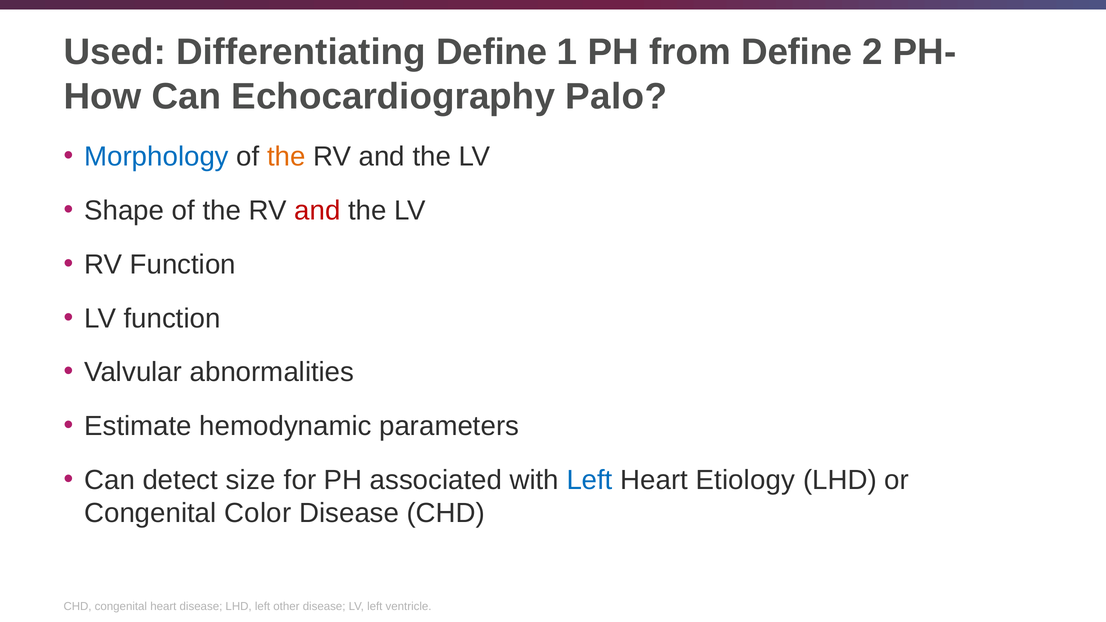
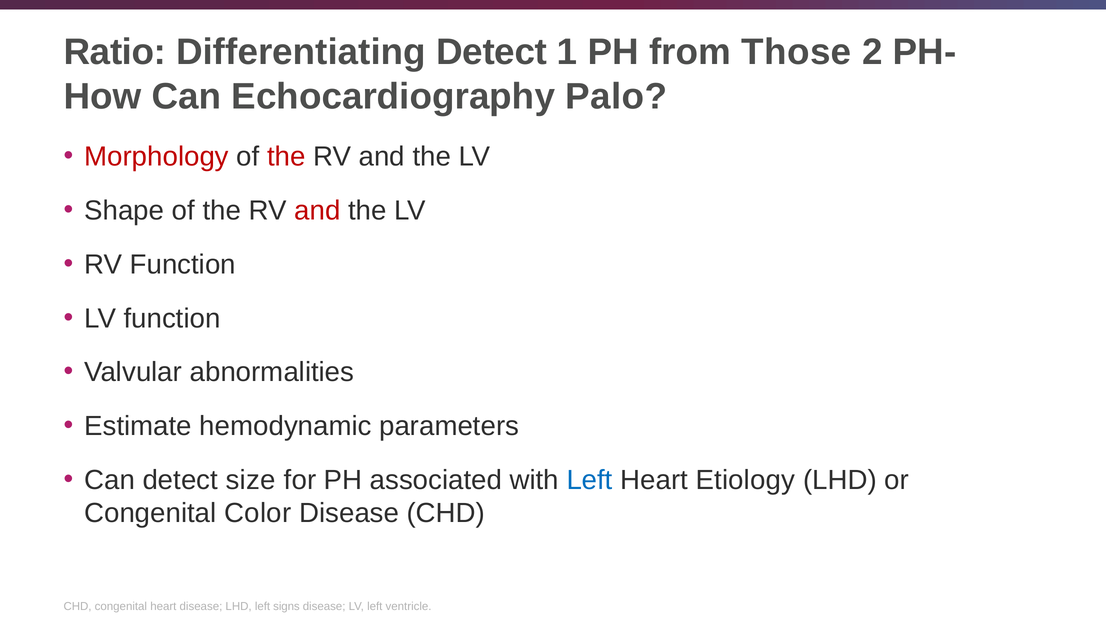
Used: Used -> Ratio
Differentiating Define: Define -> Detect
from Define: Define -> Those
Morphology colour: blue -> red
the at (286, 157) colour: orange -> red
other: other -> signs
